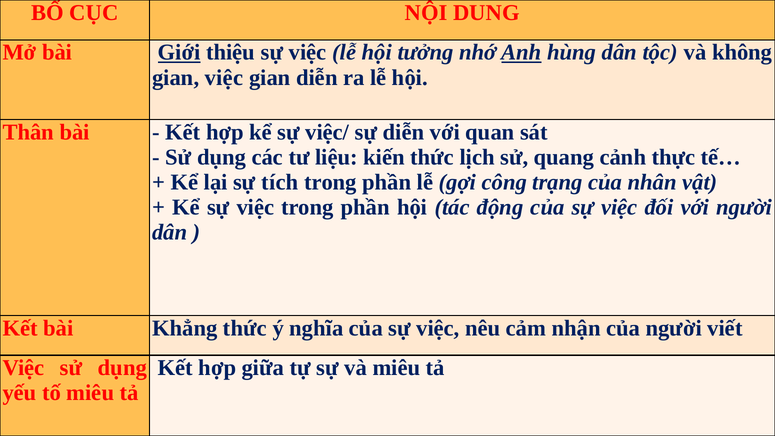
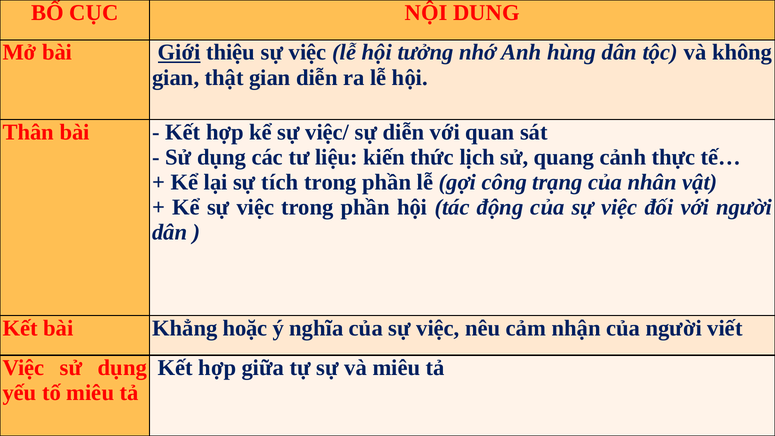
Anh underline: present -> none
gian việc: việc -> thật
Khẳng thức: thức -> hoặc
